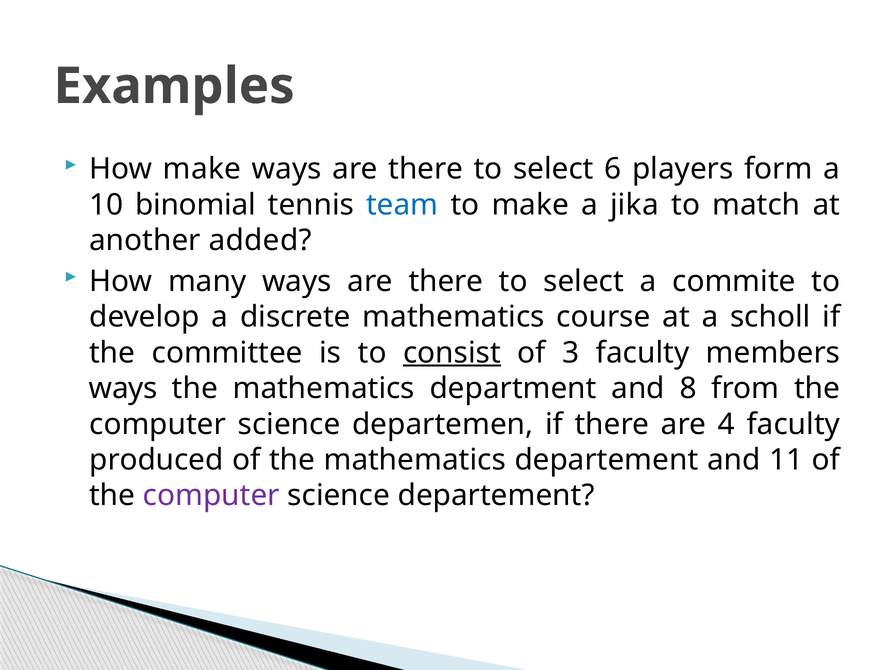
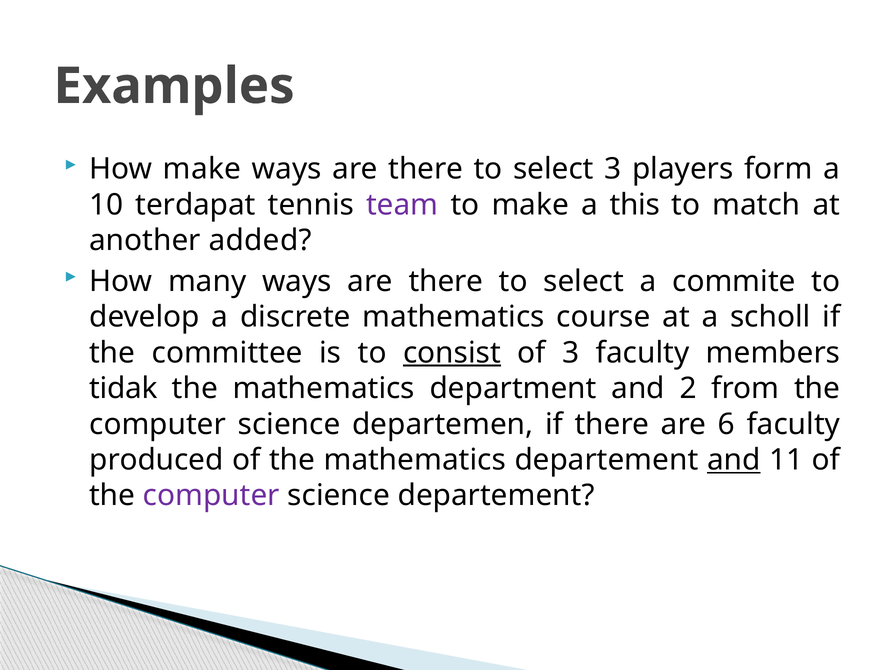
select 6: 6 -> 3
binomial: binomial -> terdapat
team colour: blue -> purple
jika: jika -> this
ways at (123, 389): ways -> tidak
8: 8 -> 2
4: 4 -> 6
and at (734, 460) underline: none -> present
